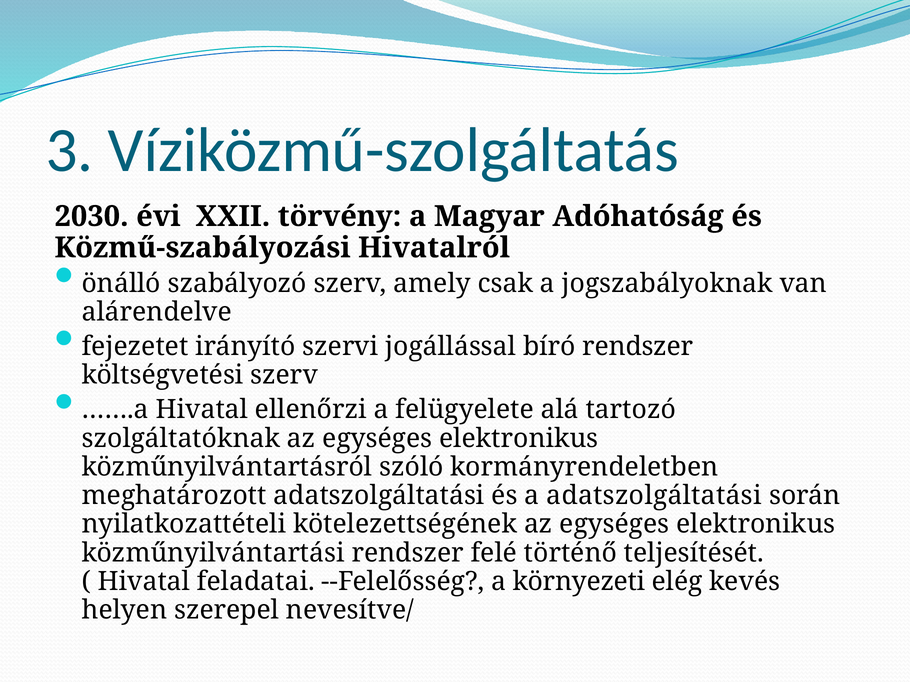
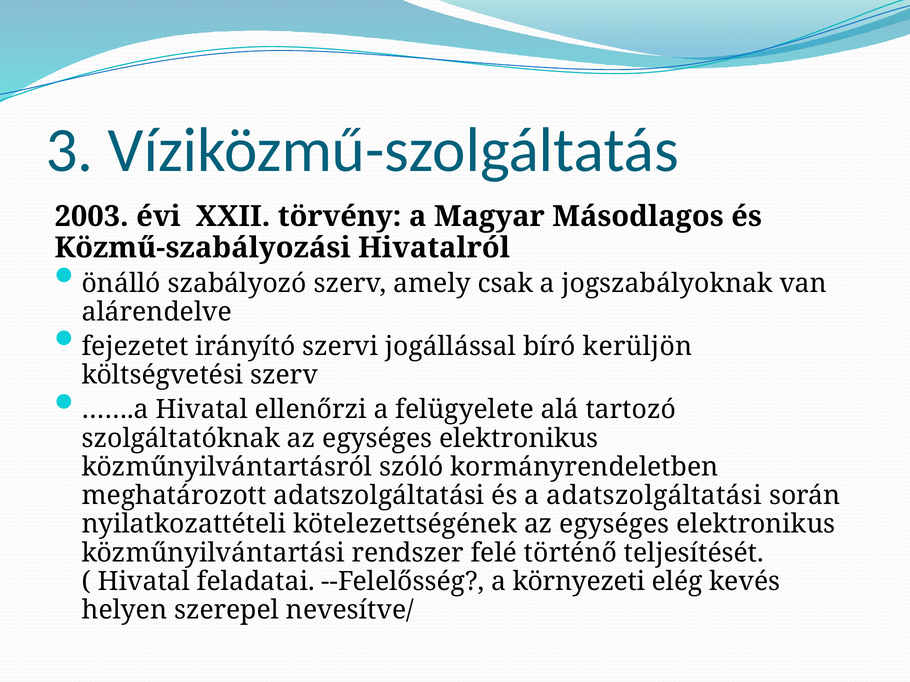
2030: 2030 -> 2003
Adóhatóság: Adóhatóság -> Másodlagos
bíró rendszer: rendszer -> kerüljön
